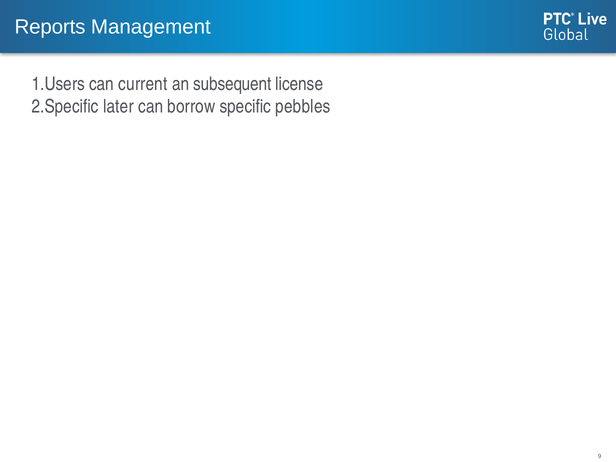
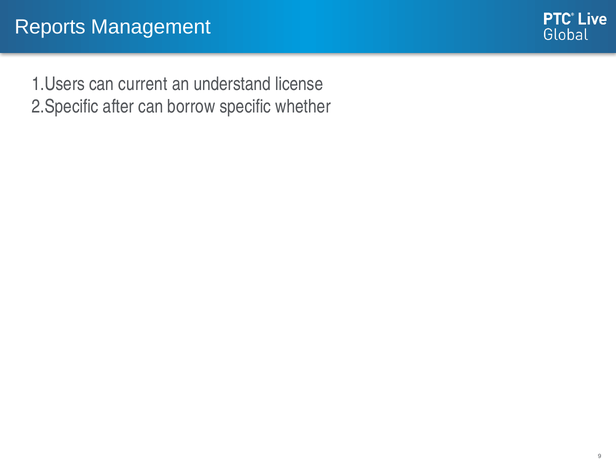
subsequent: subsequent -> understand
later: later -> after
pebbles: pebbles -> whether
